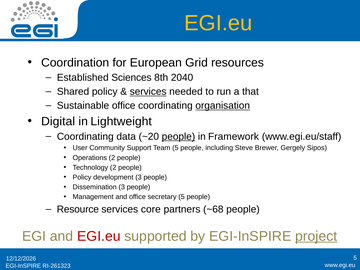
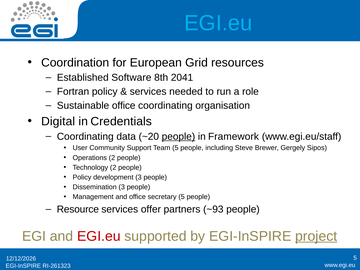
EGI.eu at (218, 23) colour: yellow -> light blue
Sciences: Sciences -> Software
2040: 2040 -> 2041
Shared: Shared -> Fortran
services at (148, 92) underline: present -> none
that: that -> role
organisation underline: present -> none
Lightweight: Lightweight -> Credentials
core: core -> offer
~68: ~68 -> ~93
